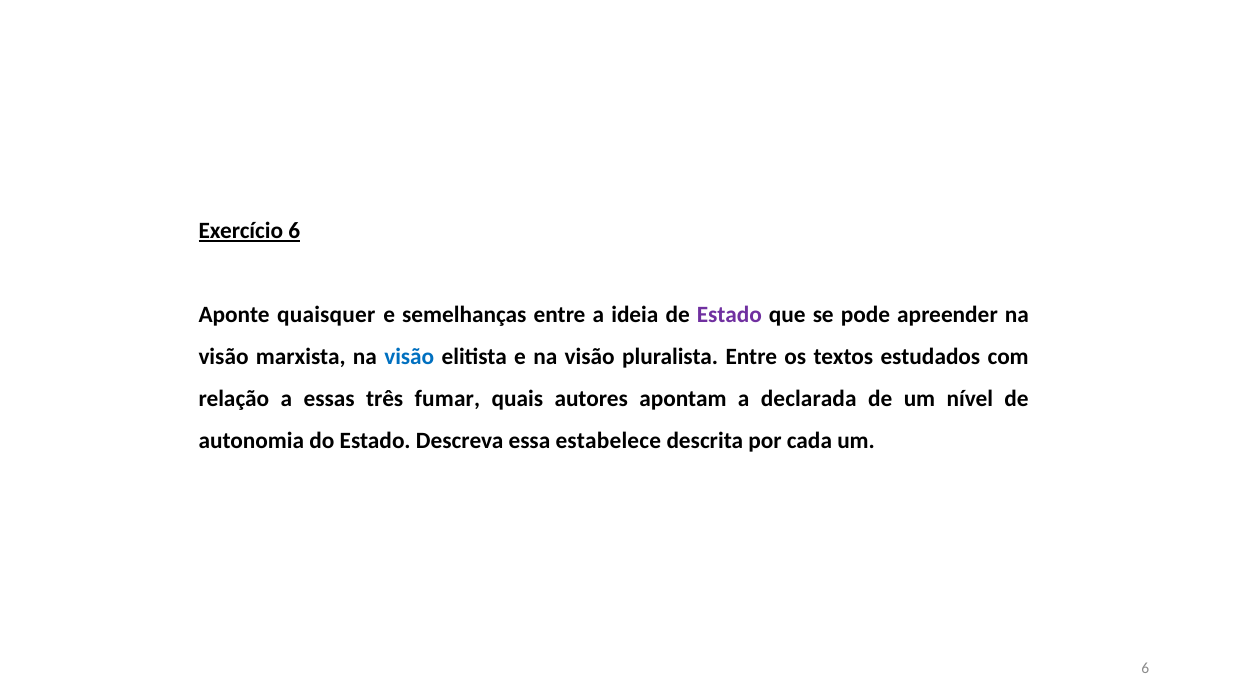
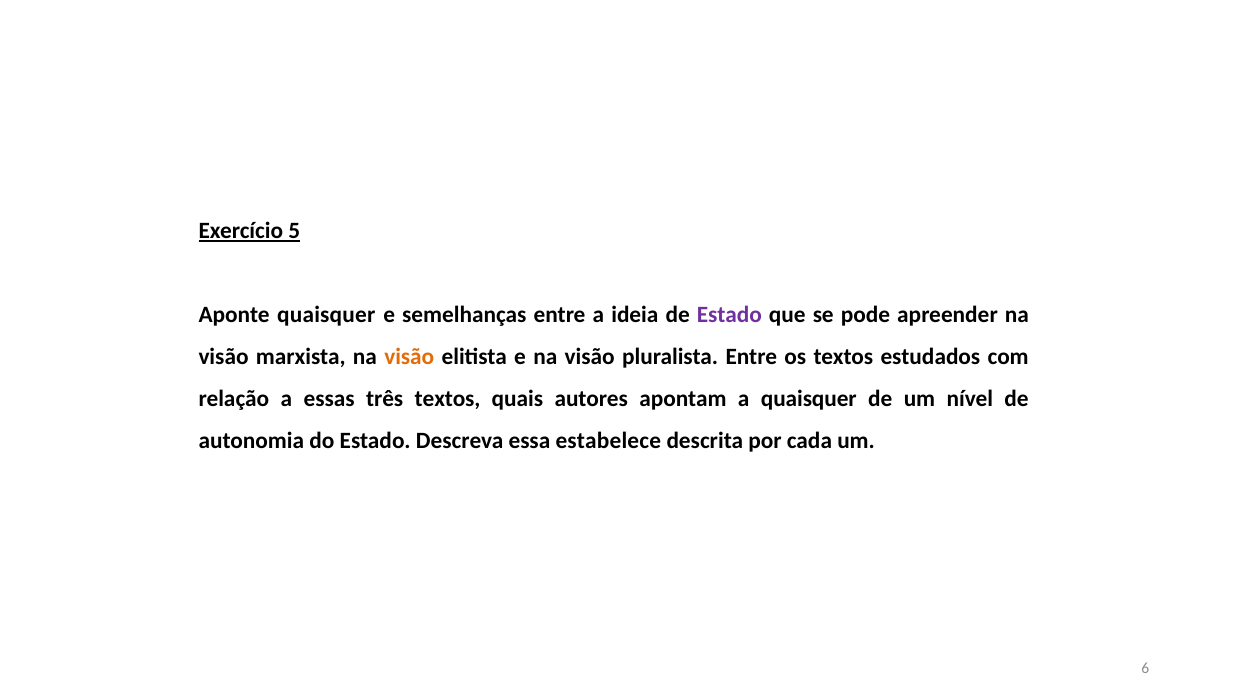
Exercício 6: 6 -> 5
visão at (409, 357) colour: blue -> orange
três fumar: fumar -> textos
a declarada: declarada -> quaisquer
